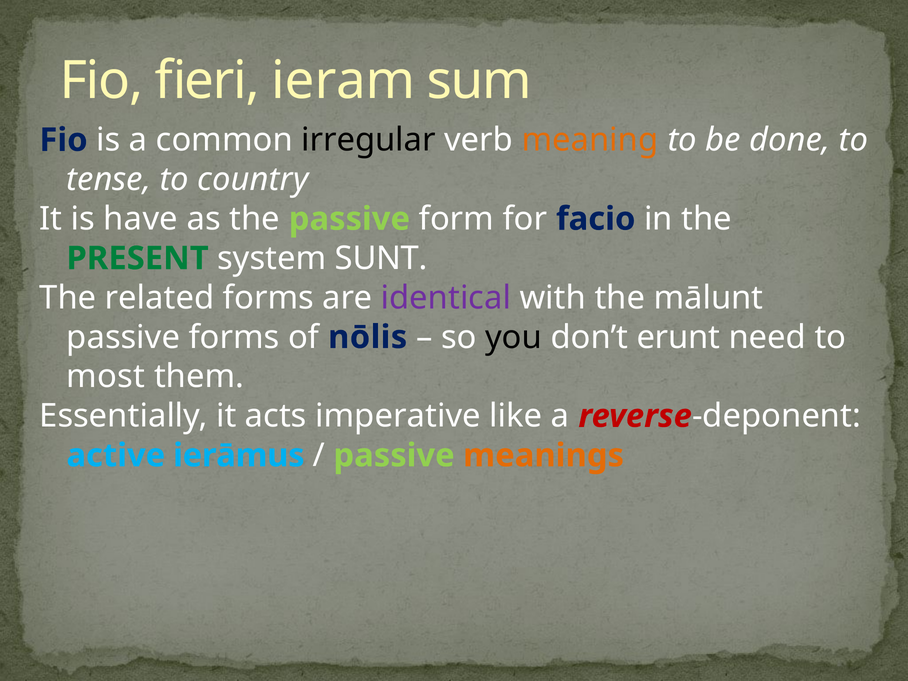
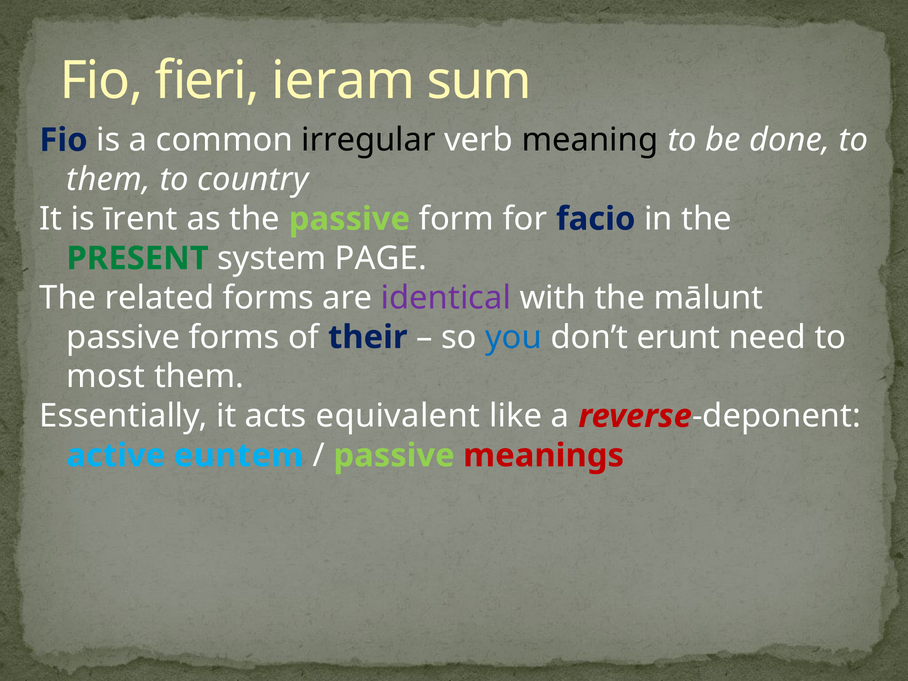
meaning colour: orange -> black
tense at (109, 180): tense -> them
have: have -> īrent
SUNT: SUNT -> PAGE
nōlis: nōlis -> their
you colour: black -> blue
imperative: imperative -> equivalent
ierāmus: ierāmus -> euntem
meanings colour: orange -> red
